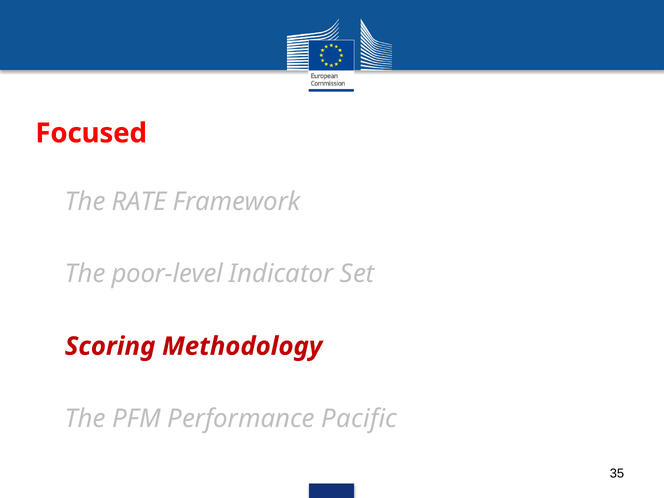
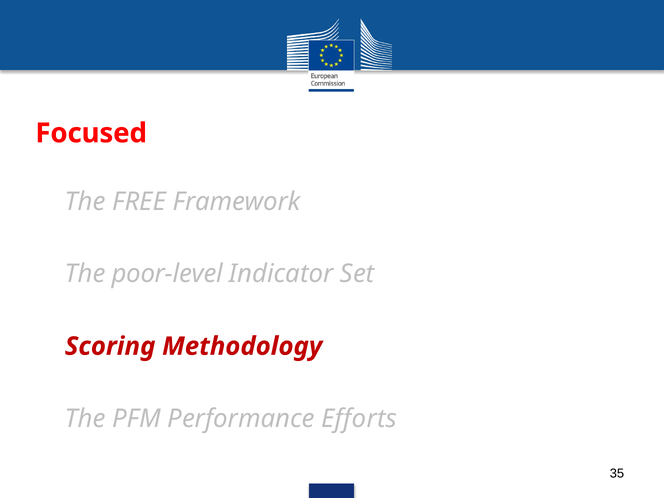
RATE: RATE -> FREE
Pacific: Pacific -> Efforts
